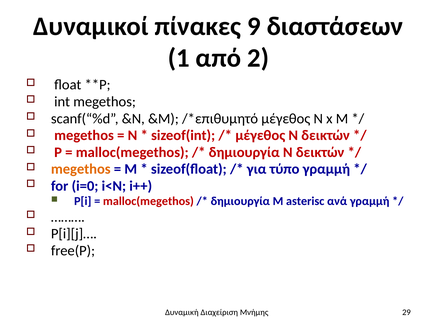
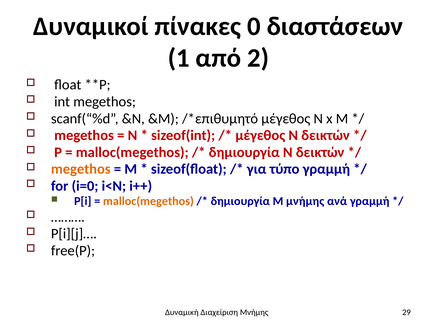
9: 9 -> 0
malloc(megethos at (148, 202) colour: red -> orange
Μ asterisc: asterisc -> μνήμης
